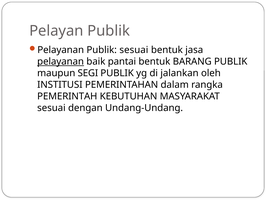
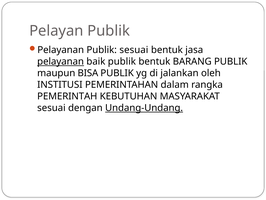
baik pantai: pantai -> publik
SEGI: SEGI -> BISA
Undang-Undang underline: none -> present
